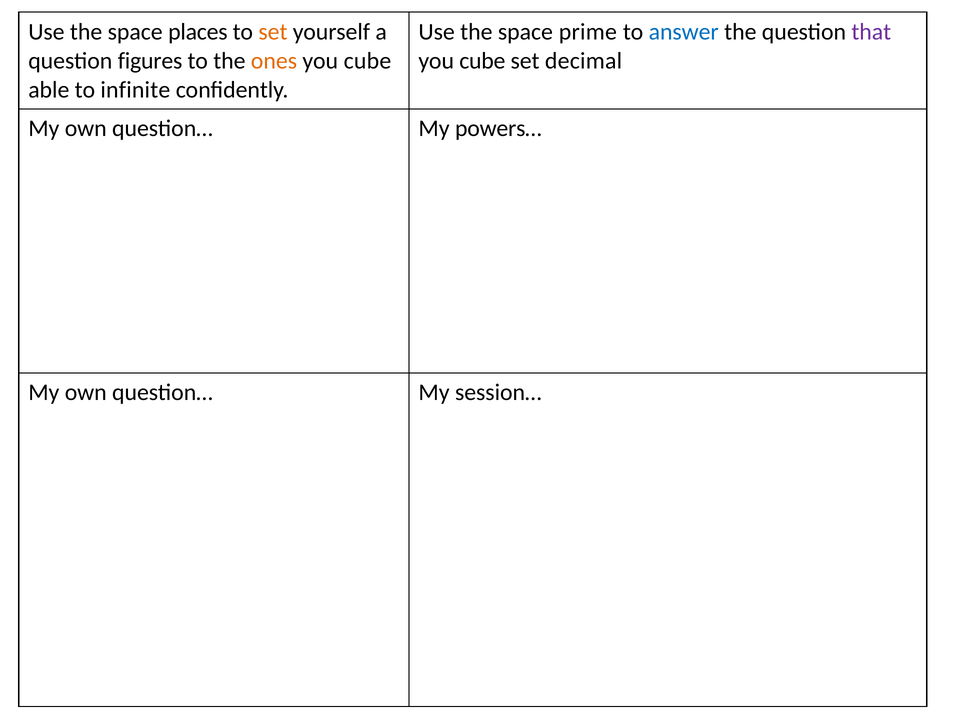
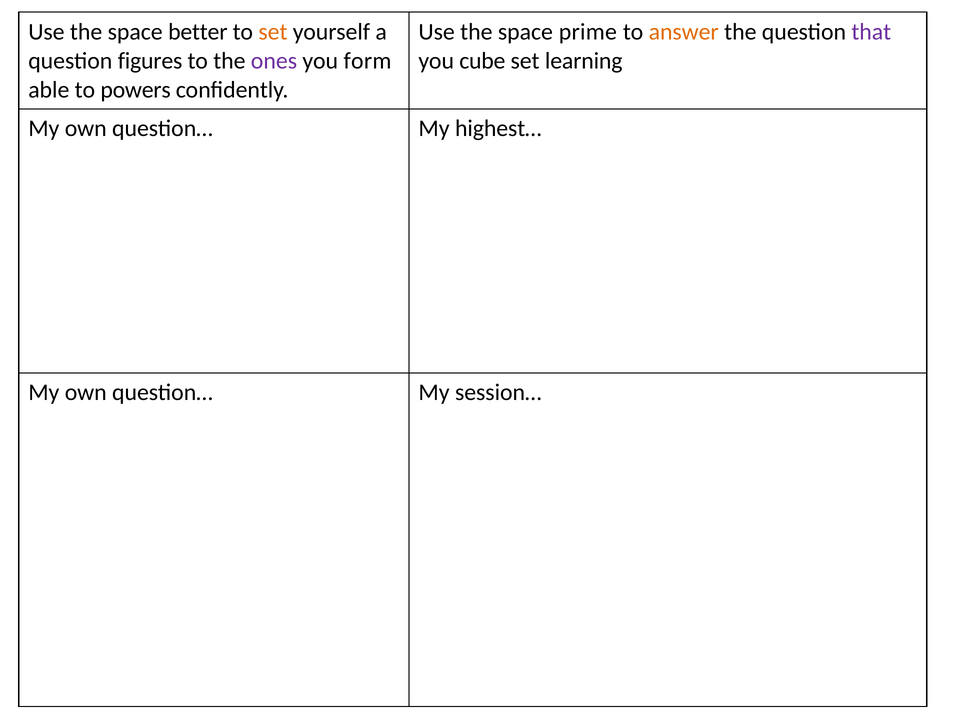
places: places -> better
answer colour: blue -> orange
ones colour: orange -> purple
cube at (367, 61): cube -> form
decimal: decimal -> learning
infinite: infinite -> powers
powers…: powers… -> highest…
